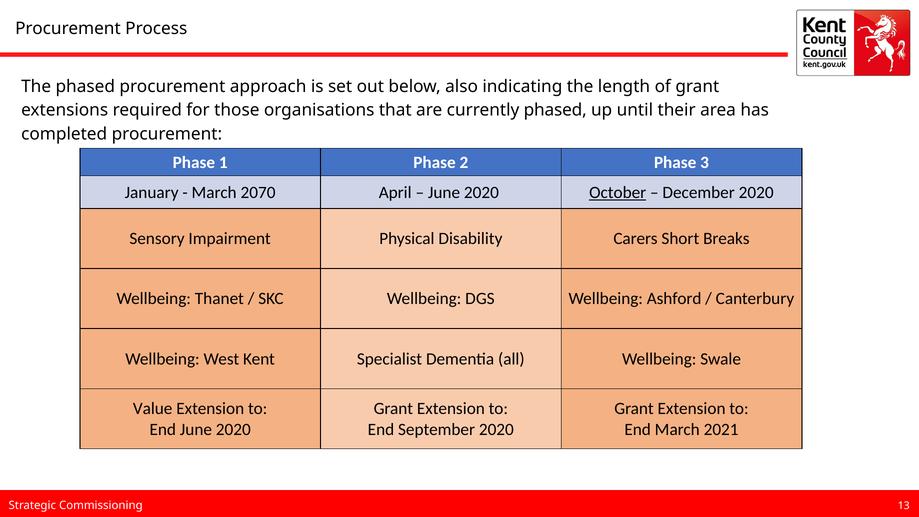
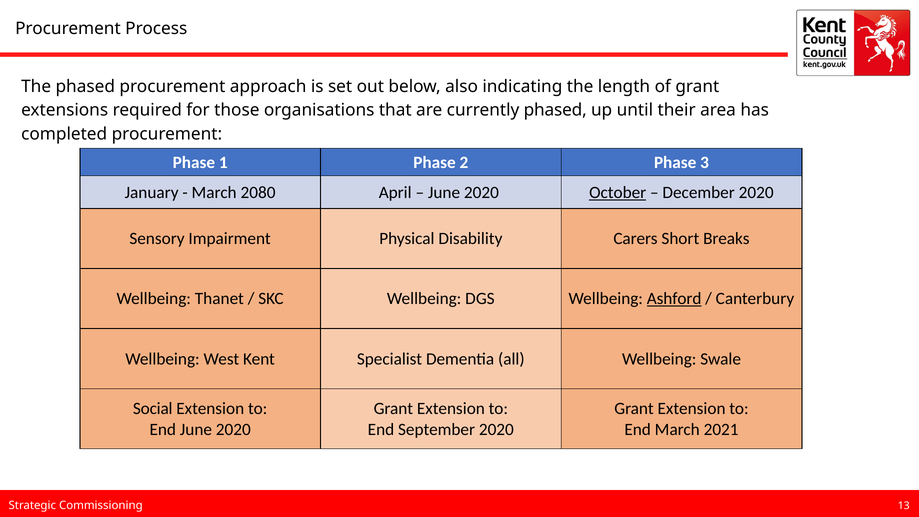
2070: 2070 -> 2080
Ashford underline: none -> present
Value: Value -> Social
